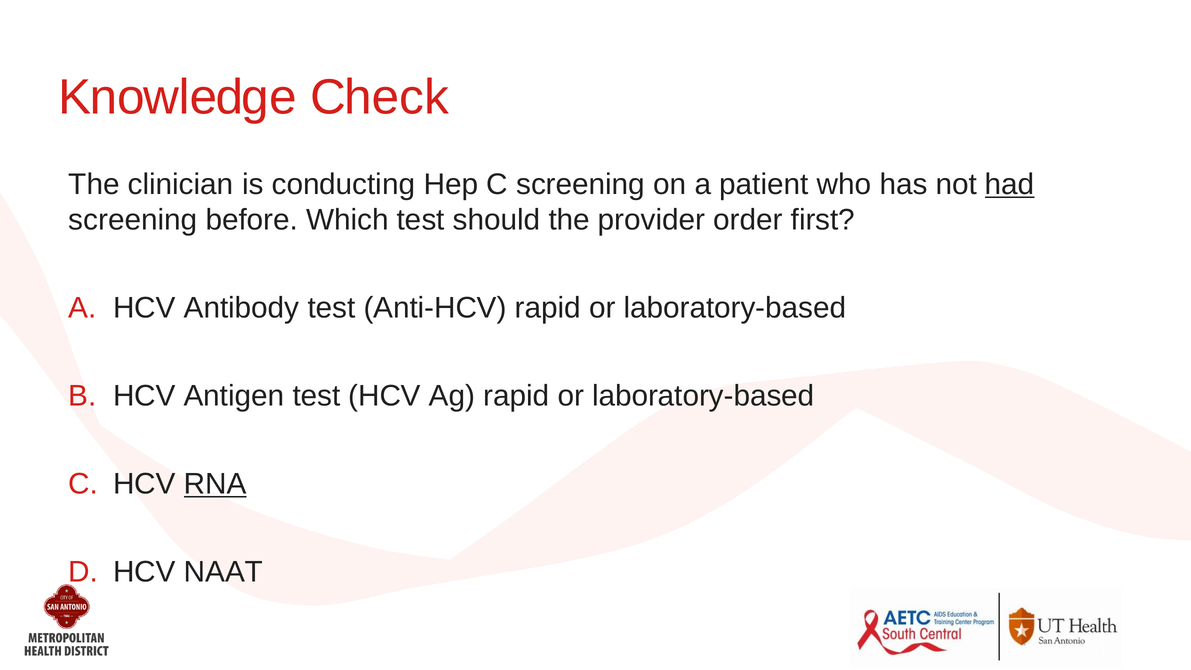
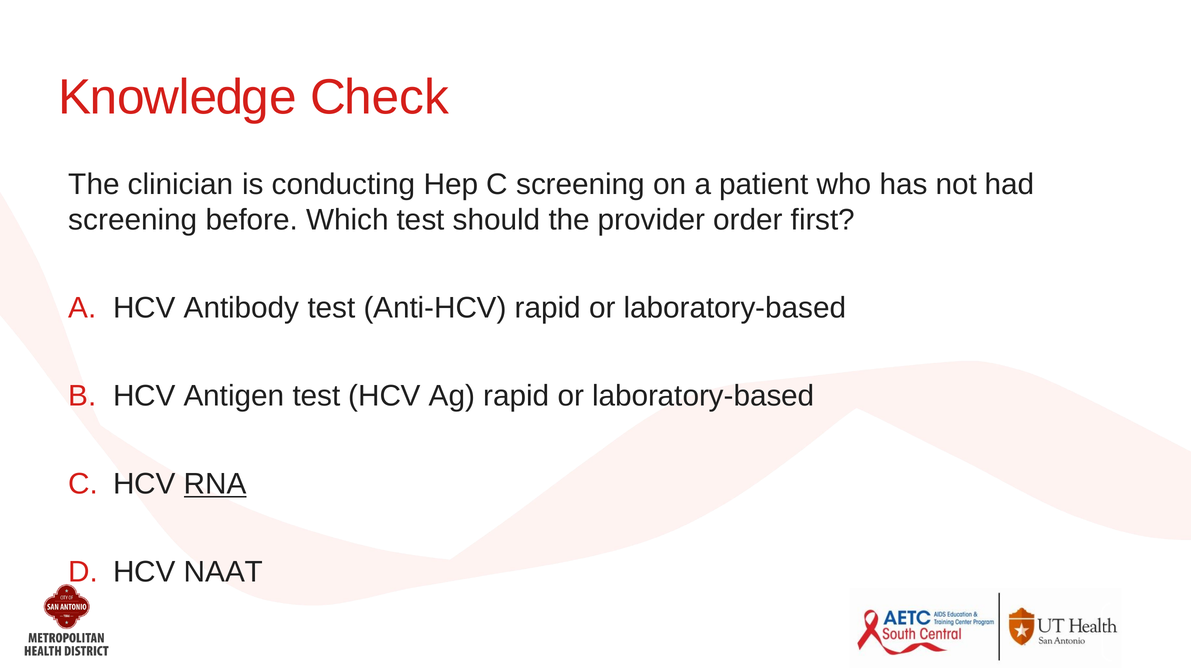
had underline: present -> none
